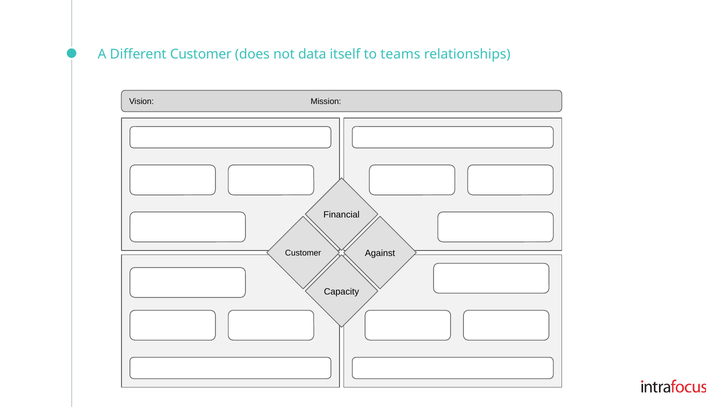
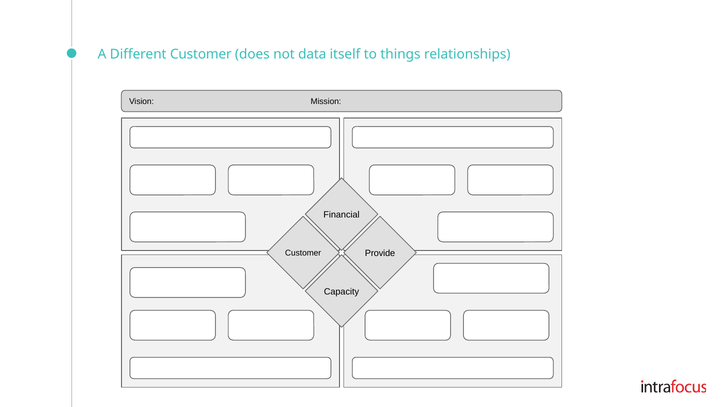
teams: teams -> things
Against: Against -> Provide
